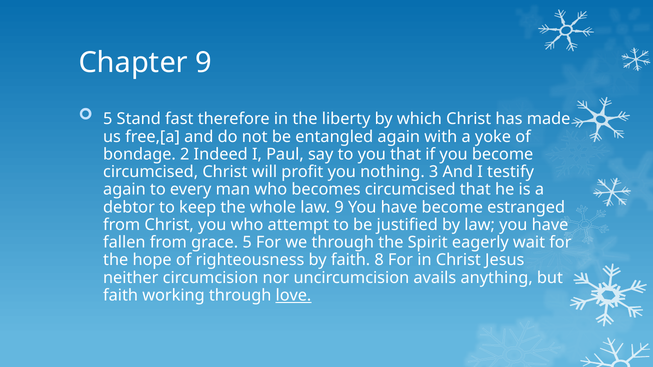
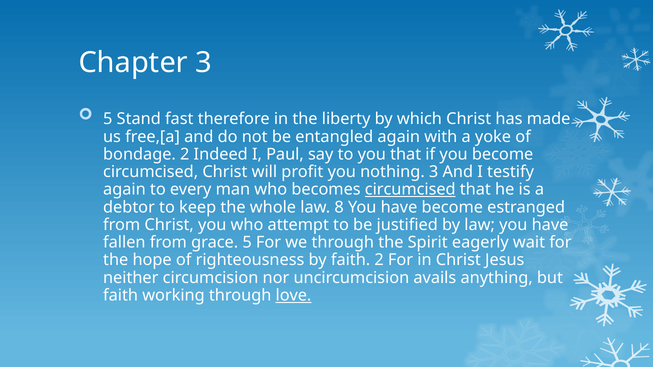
Chapter 9: 9 -> 3
circumcised at (410, 190) underline: none -> present
law 9: 9 -> 8
faith 8: 8 -> 2
